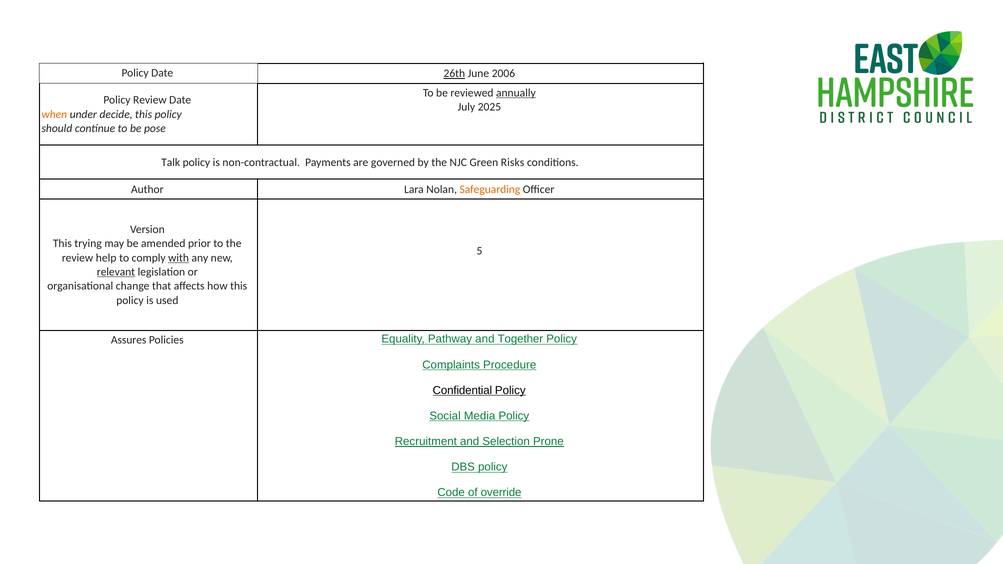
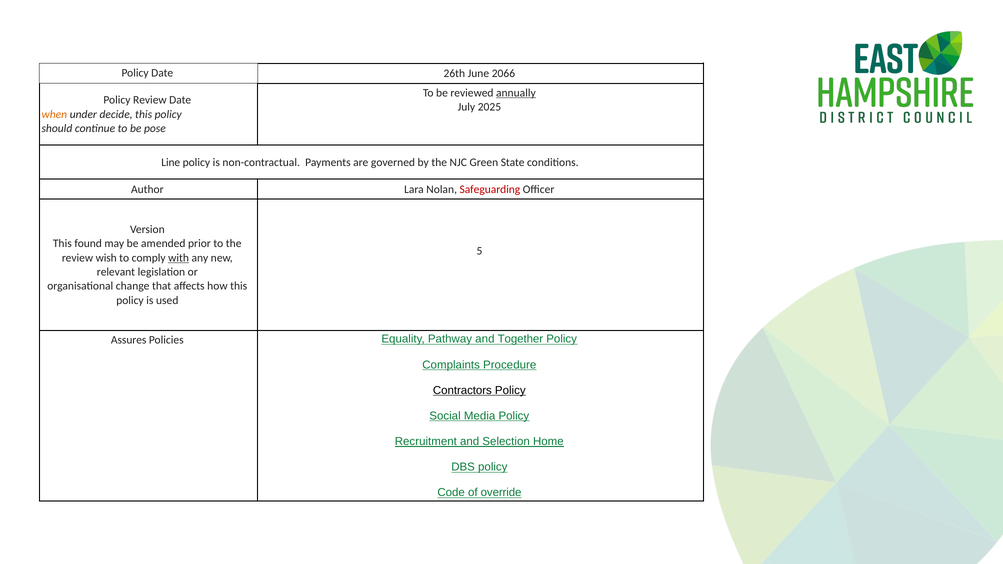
26th underline: present -> none
2006: 2006 -> 2066
Talk: Talk -> Line
Risks: Risks -> State
Safeguarding colour: orange -> red
trying: trying -> found
help: help -> wish
relevant underline: present -> none
Confidential: Confidential -> Contractors
Prone: Prone -> Home
